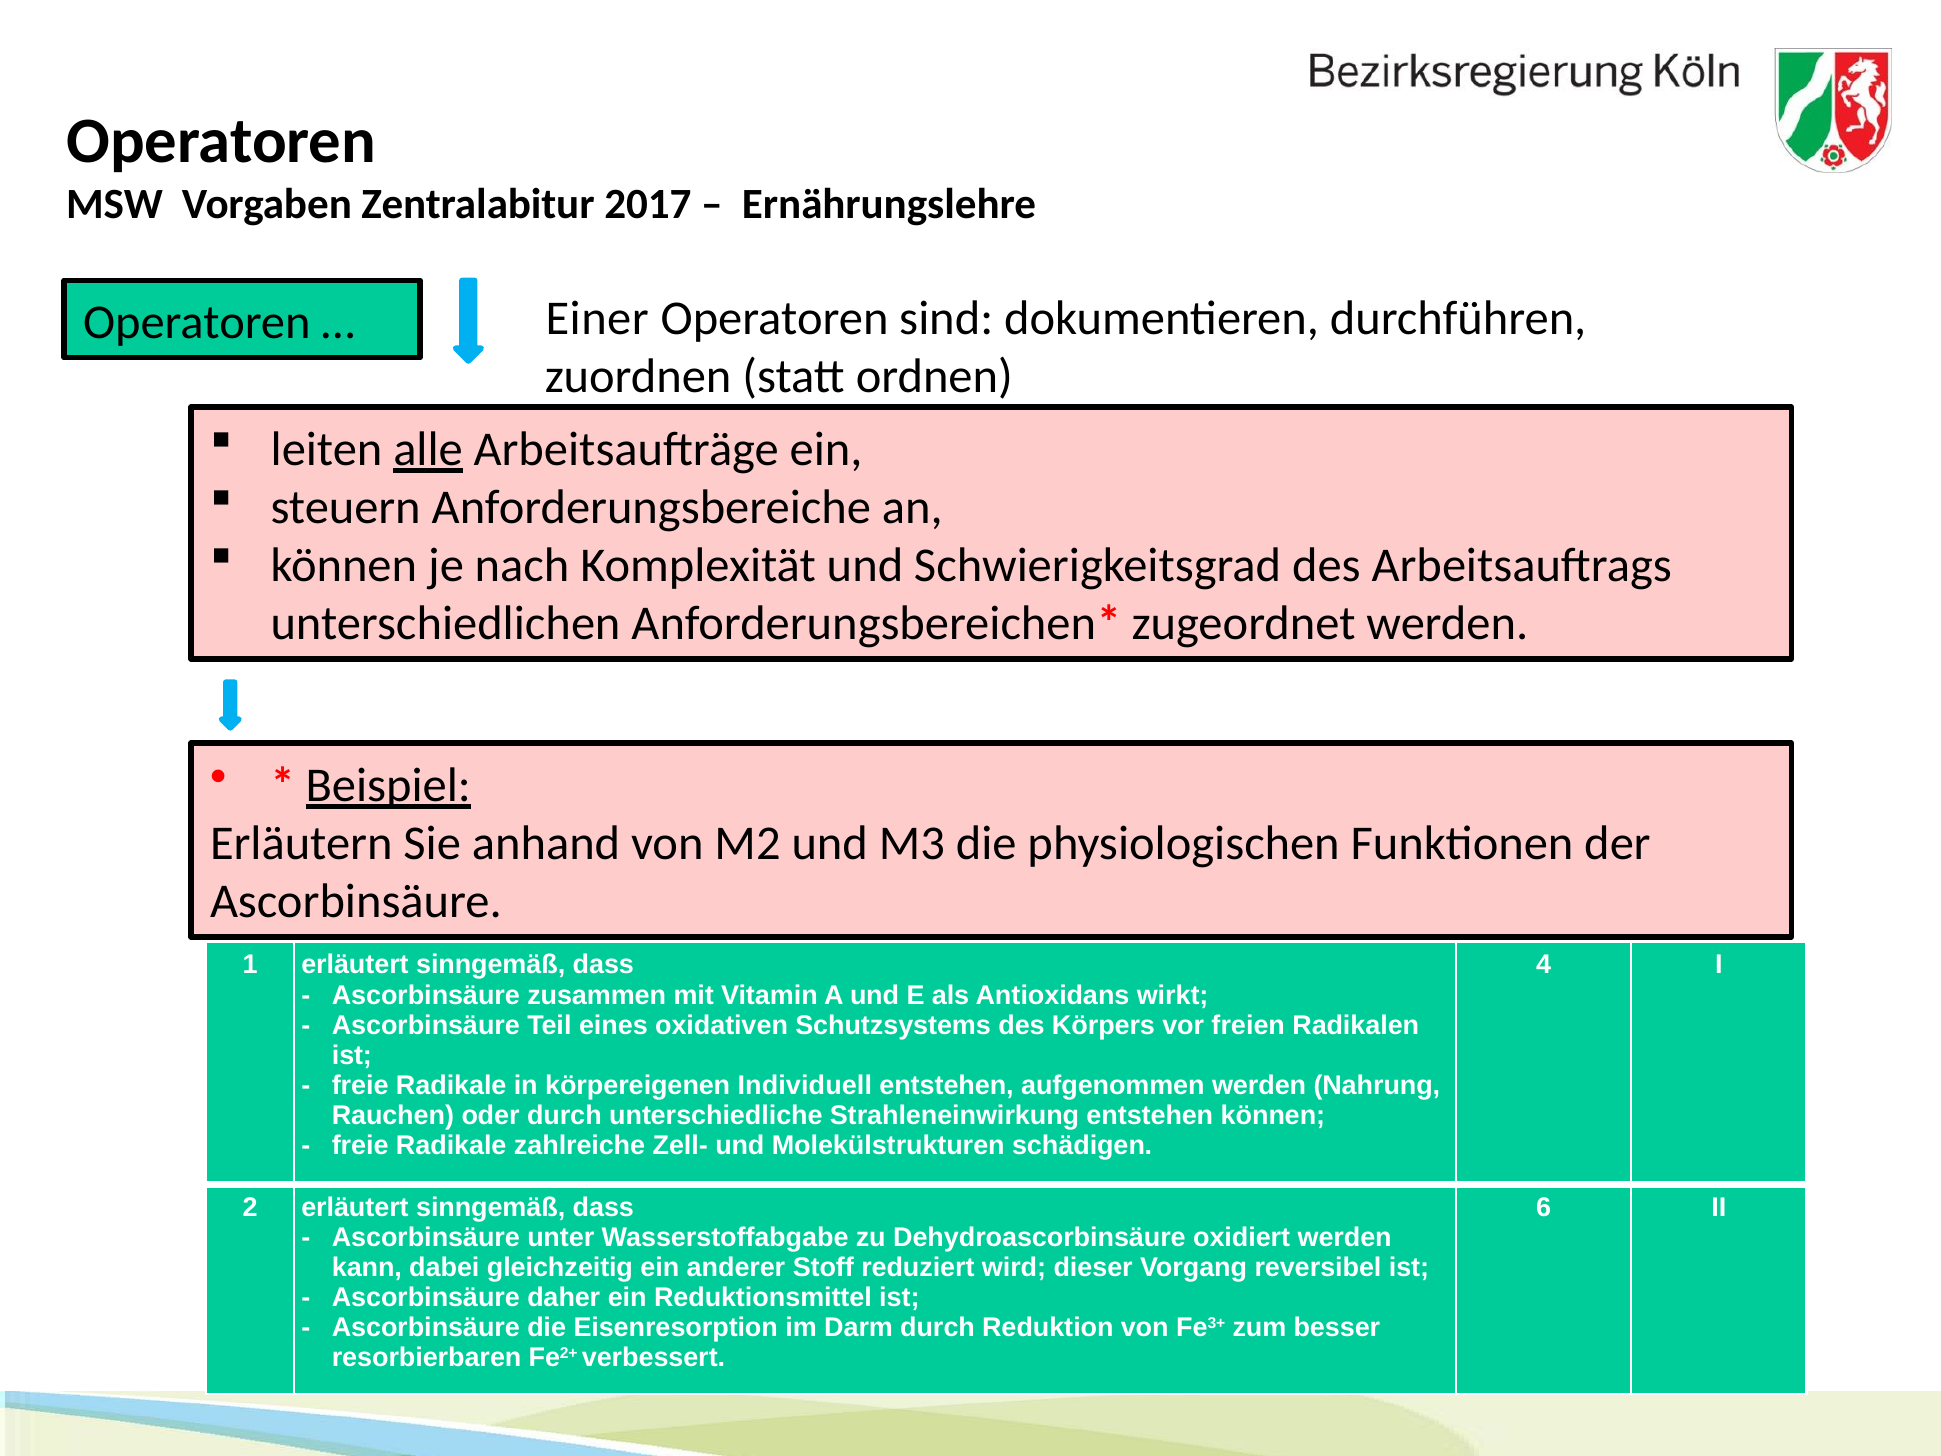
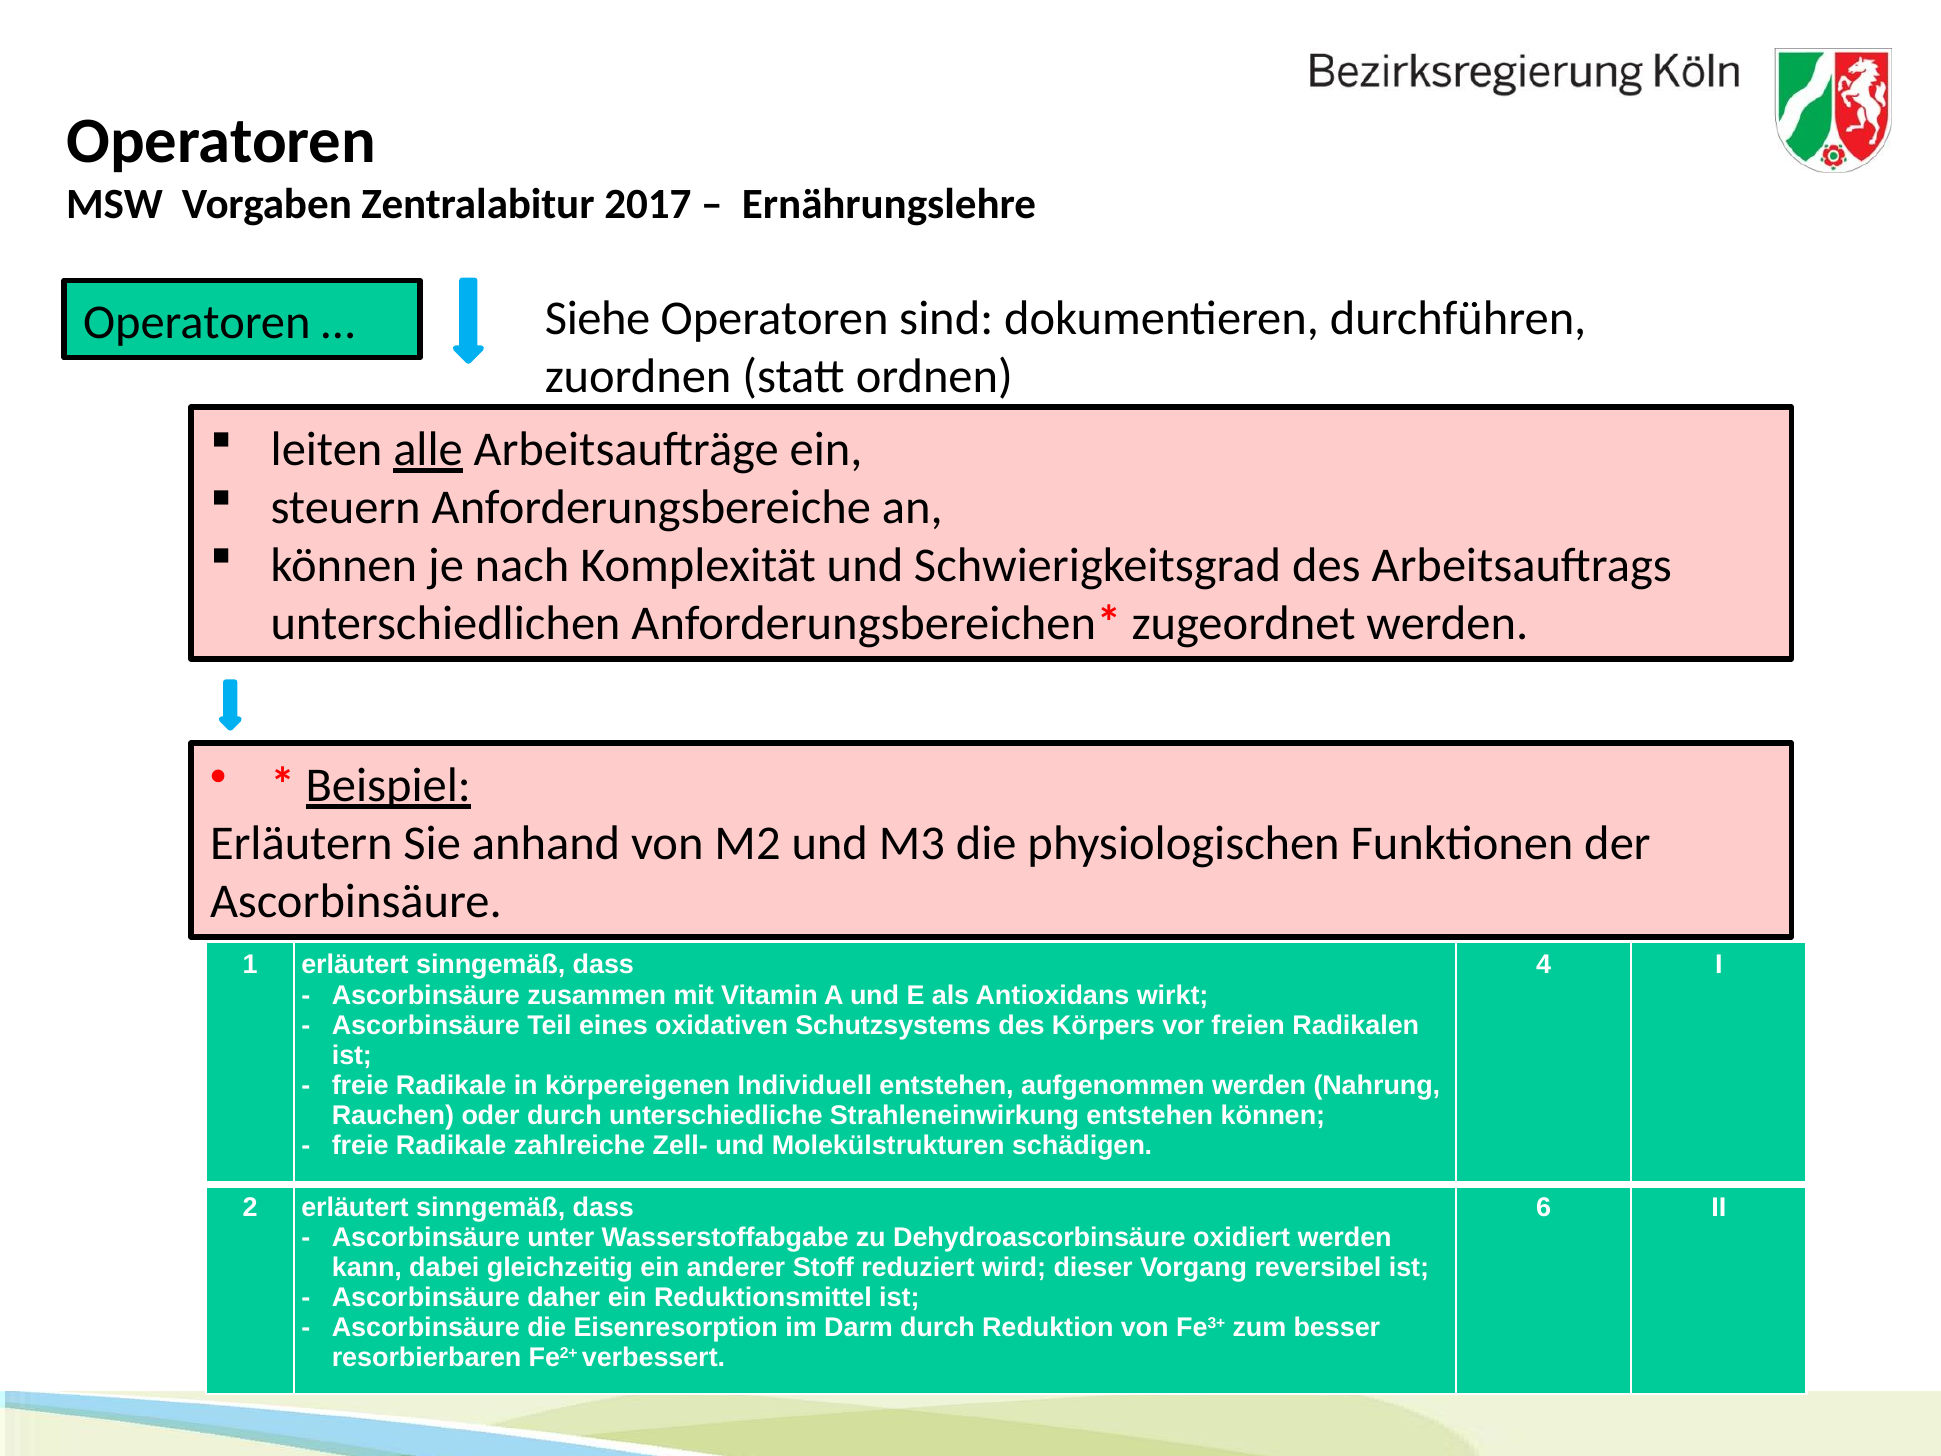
Einer: Einer -> Siehe
